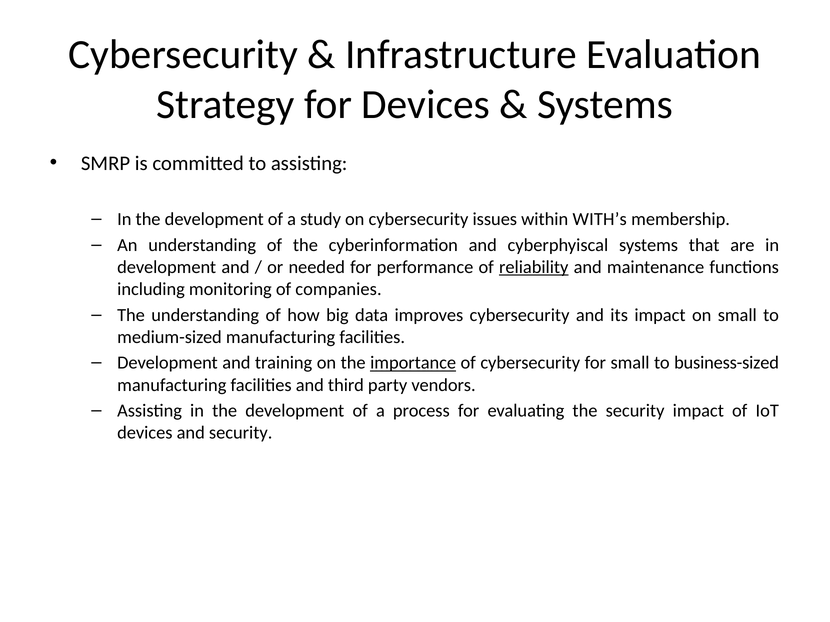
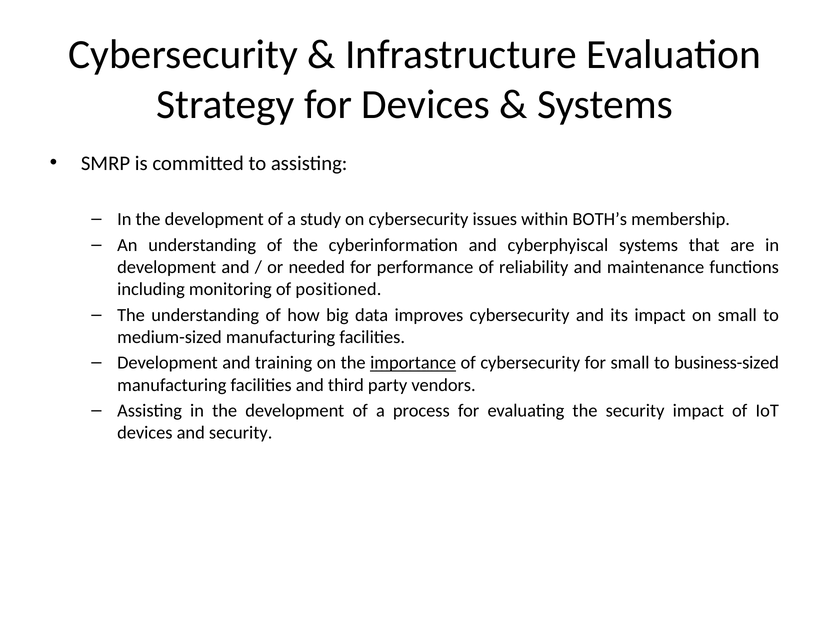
WITH’s: WITH’s -> BOTH’s
reliability underline: present -> none
companies: companies -> positioned
